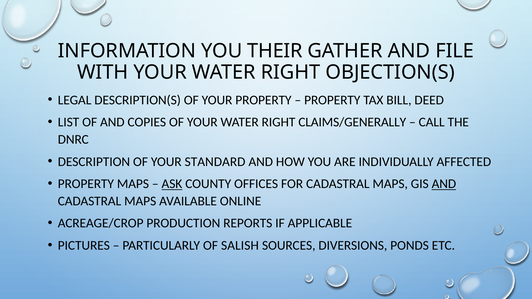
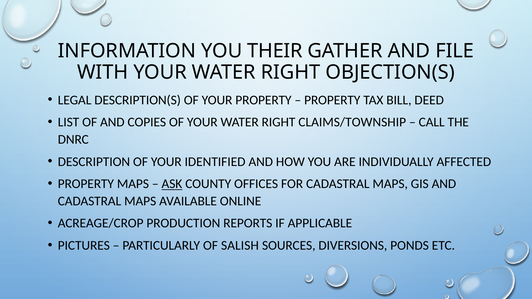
CLAIMS/GENERALLY: CLAIMS/GENERALLY -> CLAIMS/TOWNSHIP
STANDARD: STANDARD -> IDENTIFIED
AND at (444, 184) underline: present -> none
